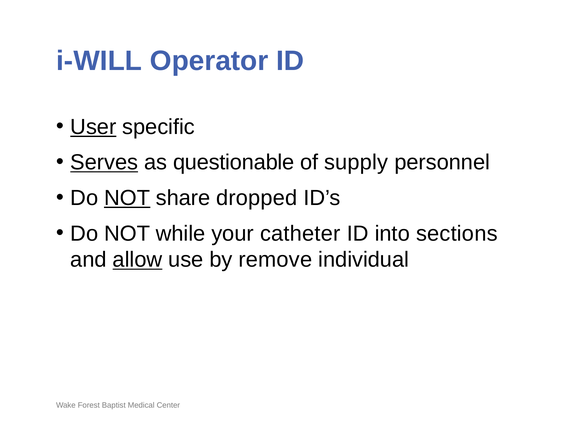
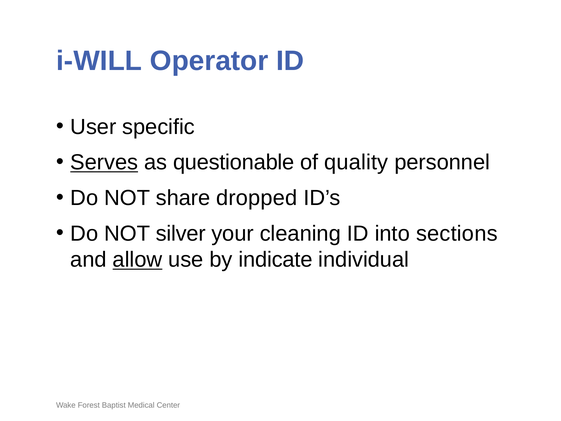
User underline: present -> none
supply: supply -> quality
NOT at (127, 198) underline: present -> none
while: while -> silver
catheter: catheter -> cleaning
remove: remove -> indicate
